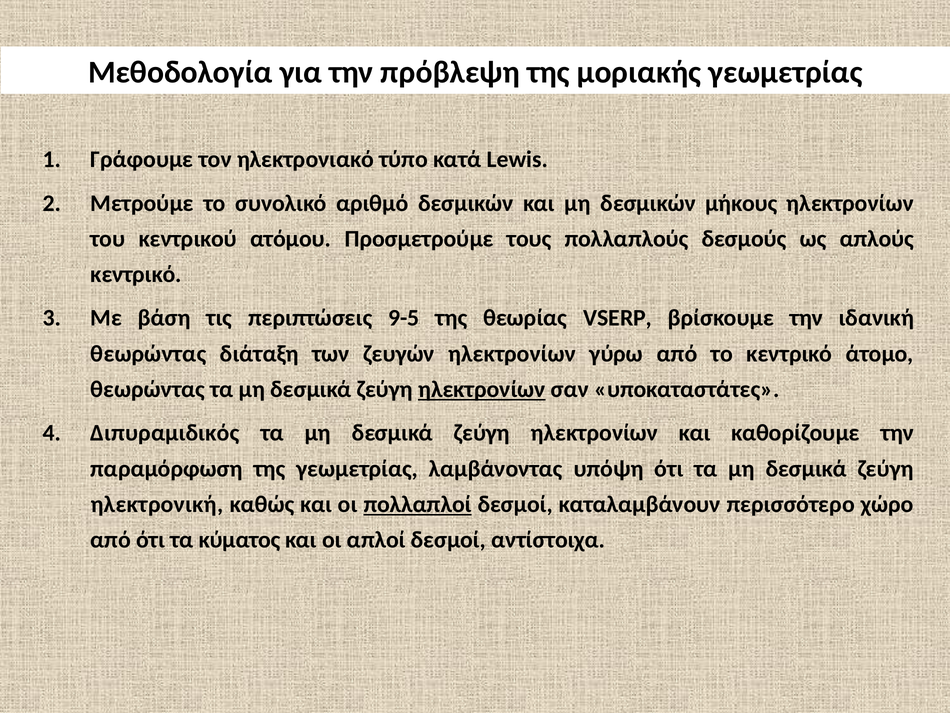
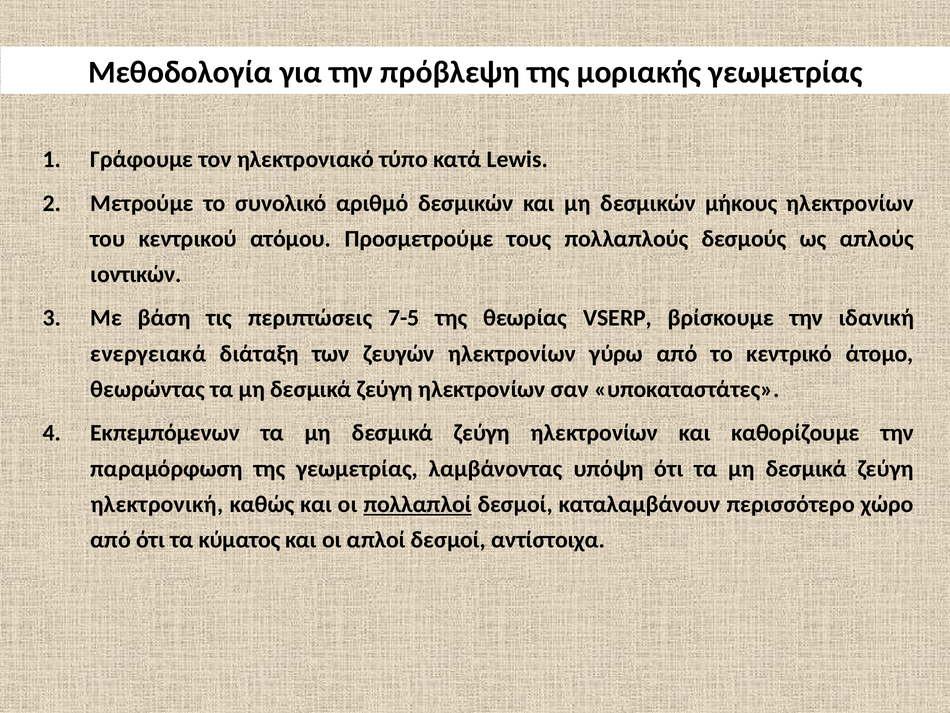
κεντρικό at (136, 274): κεντρικό -> ιοντικών
9-5: 9-5 -> 7-5
θεωρώντας at (148, 354): θεωρώντας -> ενεργειακά
ηλεκτρονίων at (482, 389) underline: present -> none
Διπυραμιδικός: Διπυραμιδικός -> Εκπεμπόμενων
